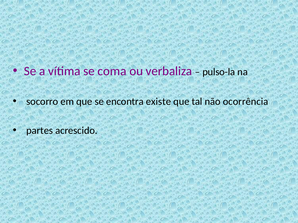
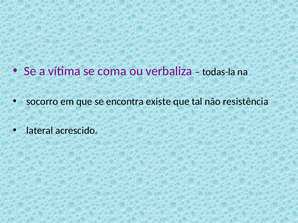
pulso-la: pulso-la -> todas-la
ocorrência: ocorrência -> resistência
partes: partes -> lateral
